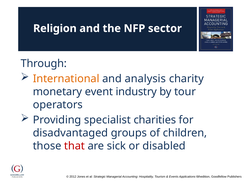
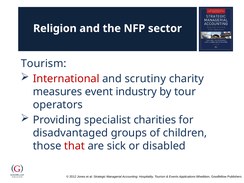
Through at (44, 63): Through -> Tourism
International colour: orange -> red
analysis: analysis -> scrutiny
monetary: monetary -> measures
